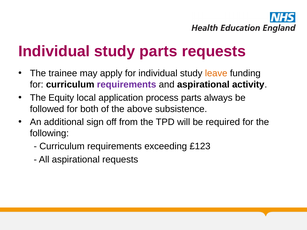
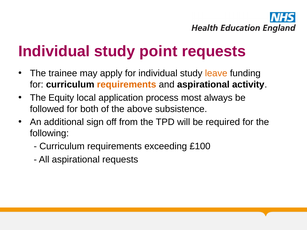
study parts: parts -> point
requirements at (127, 85) colour: purple -> orange
process parts: parts -> most
£123: £123 -> £100
